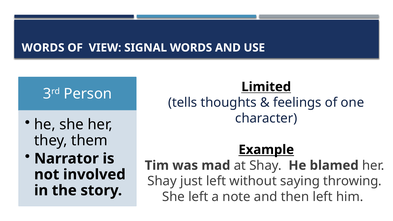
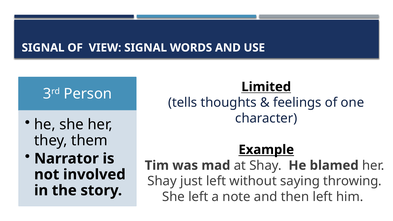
WORDS at (43, 48): WORDS -> SIGNAL
